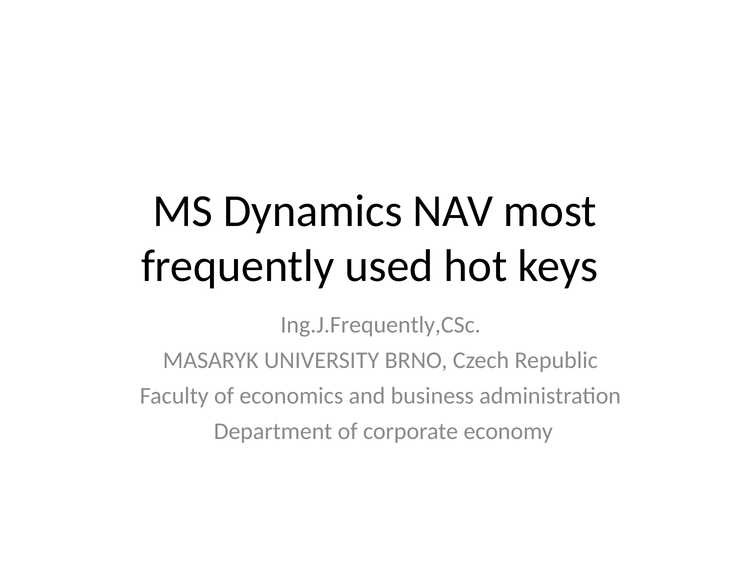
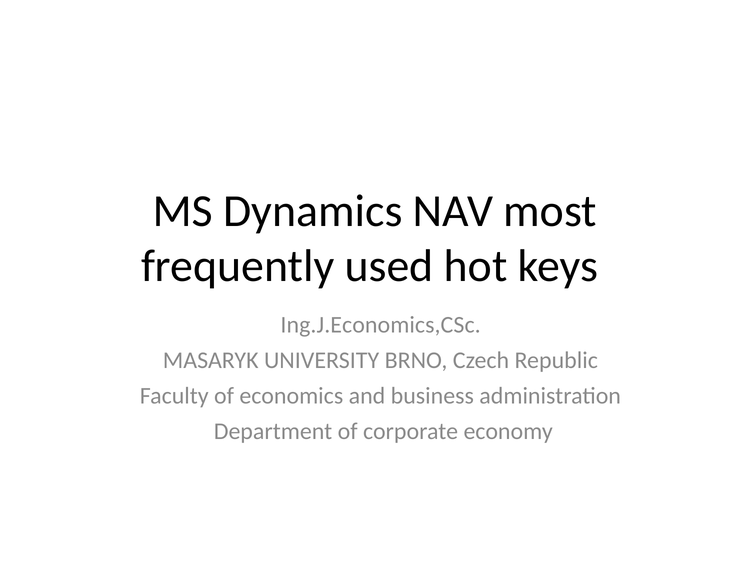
Ing.J.Frequently,CSc: Ing.J.Frequently,CSc -> Ing.J.Economics,CSc
